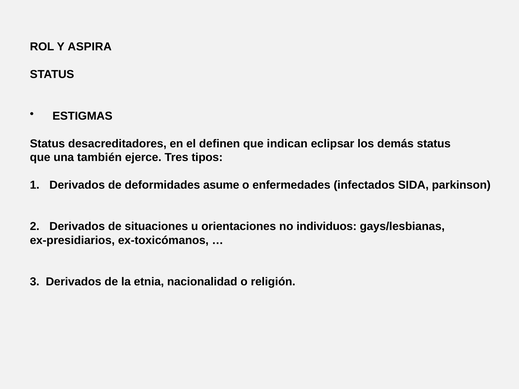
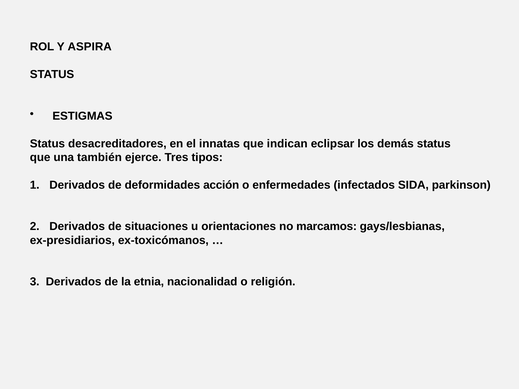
definen: definen -> innatas
asume: asume -> acción
individuos: individuos -> marcamos
